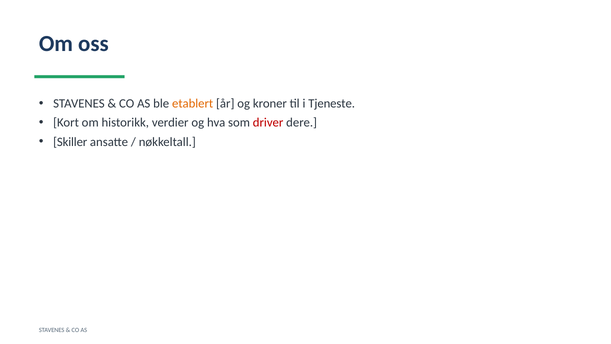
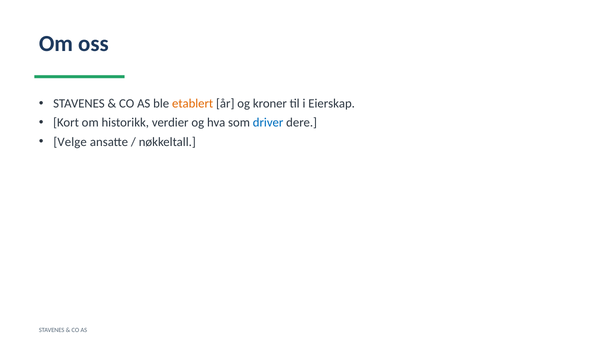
Tjeneste: Tjeneste -> Eierskap
driver colour: red -> blue
Skiller: Skiller -> Velge
